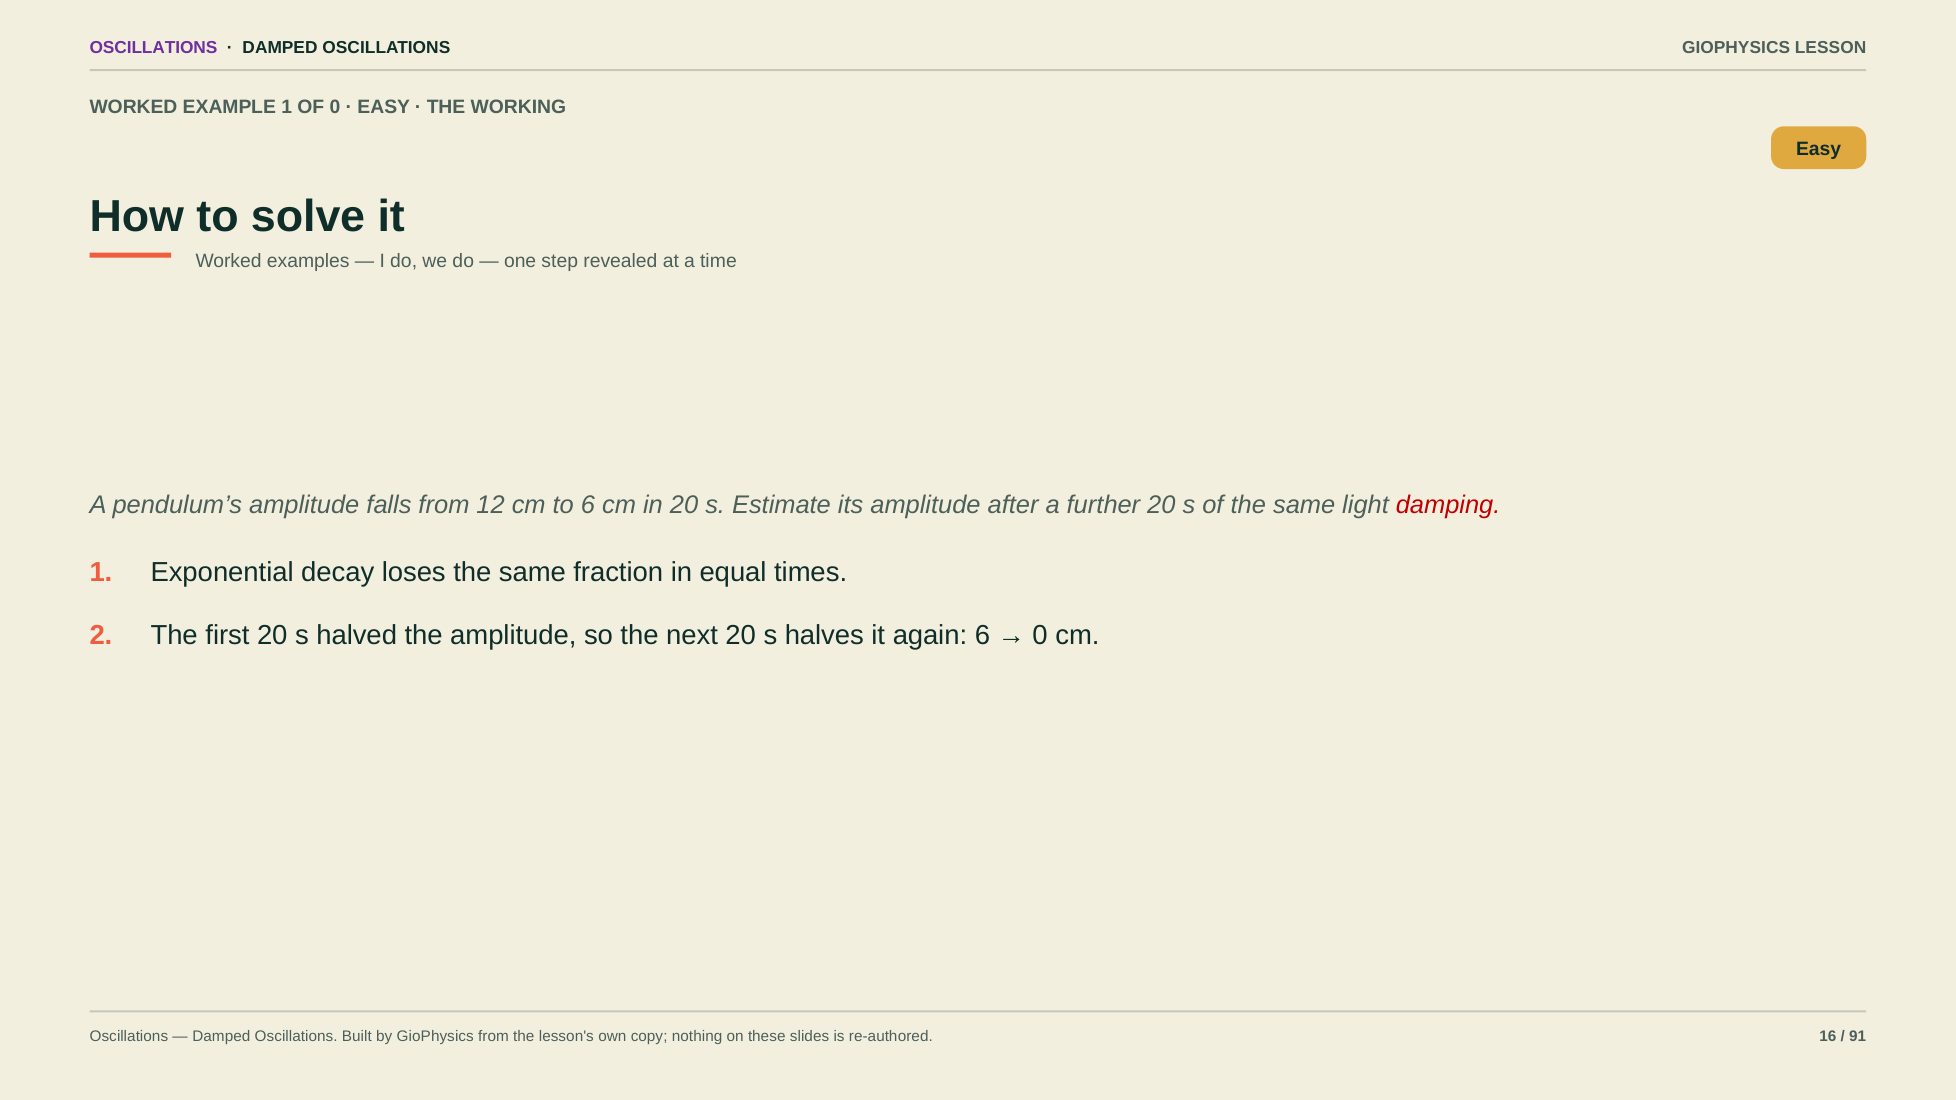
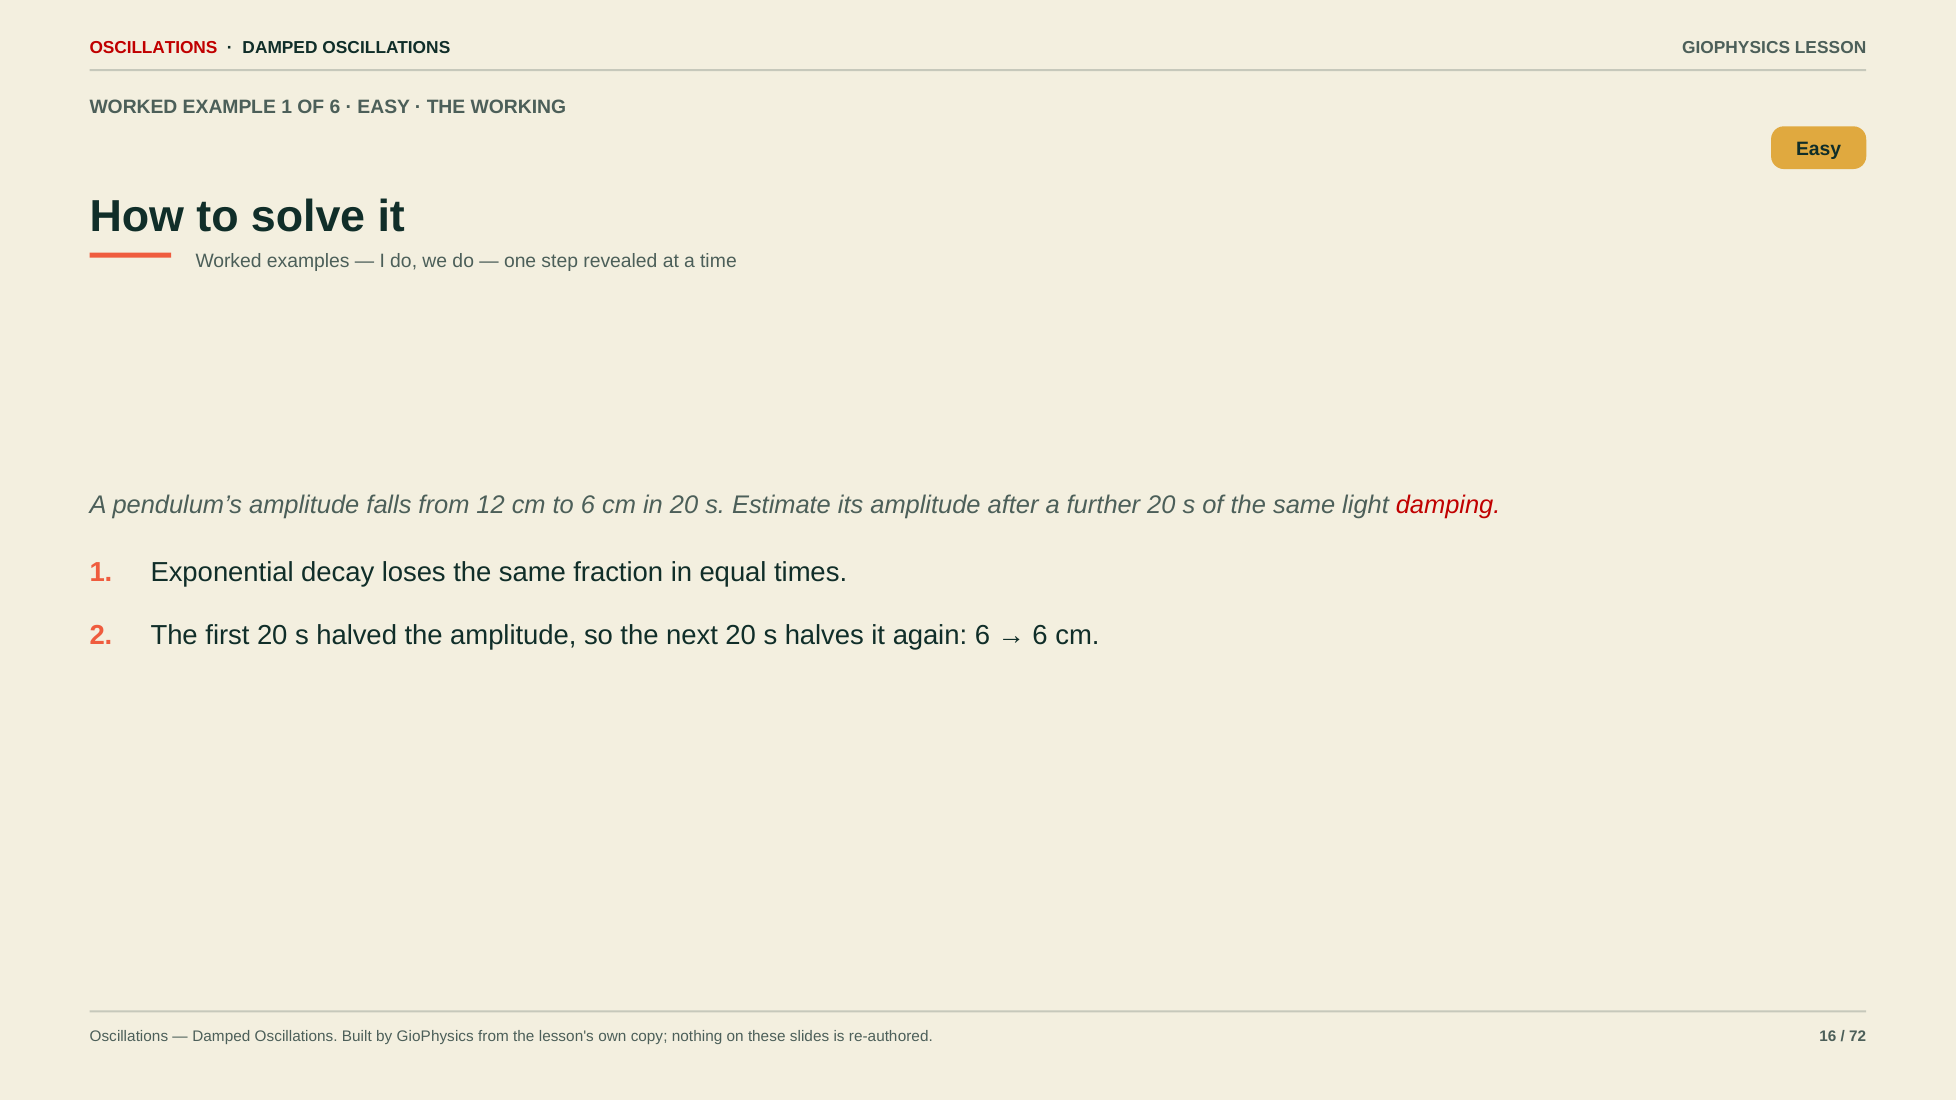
OSCILLATIONS at (153, 48) colour: purple -> red
OF 0: 0 -> 6
0 at (1040, 636): 0 -> 6
91: 91 -> 72
